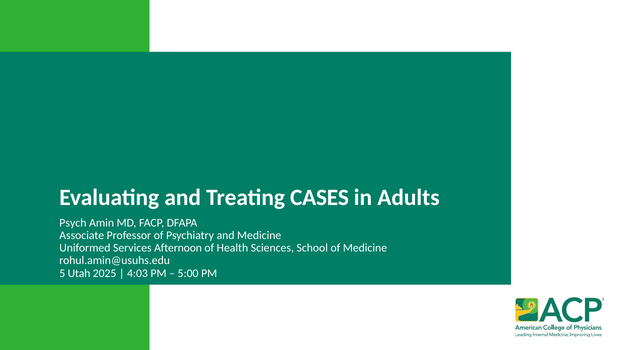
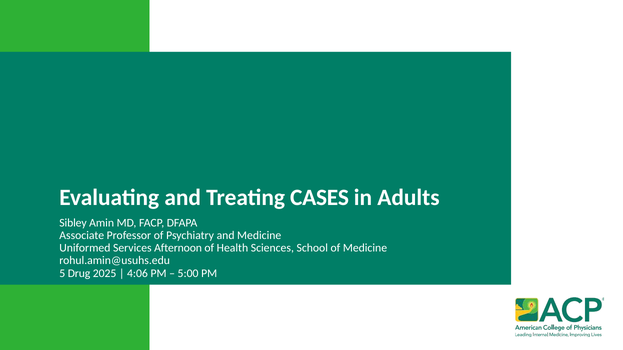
Psych: Psych -> Sibley
Utah: Utah -> Drug
4:03: 4:03 -> 4:06
